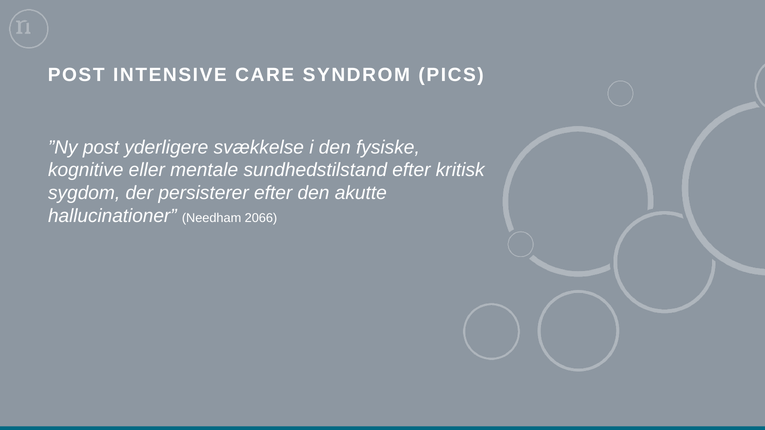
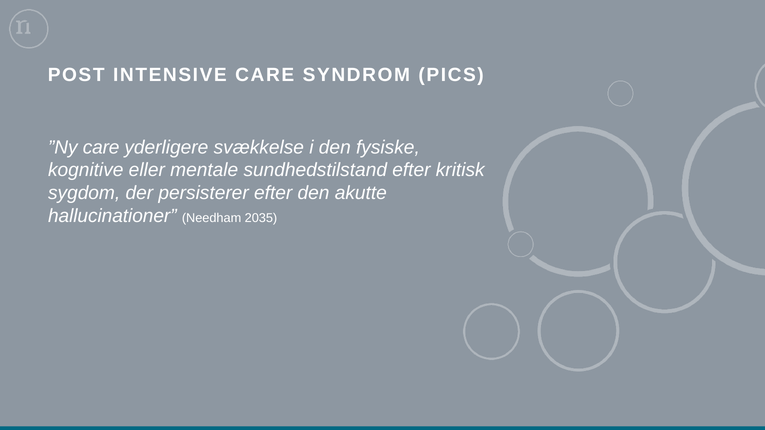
”Ny post: post -> care
2066: 2066 -> 2035
